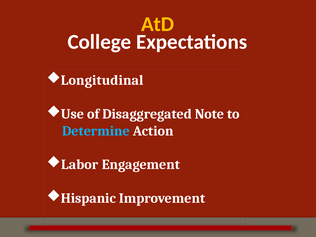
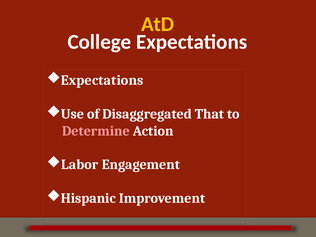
Longitudinal at (102, 80): Longitudinal -> Expectations
Note: Note -> That
Determine colour: light blue -> pink
